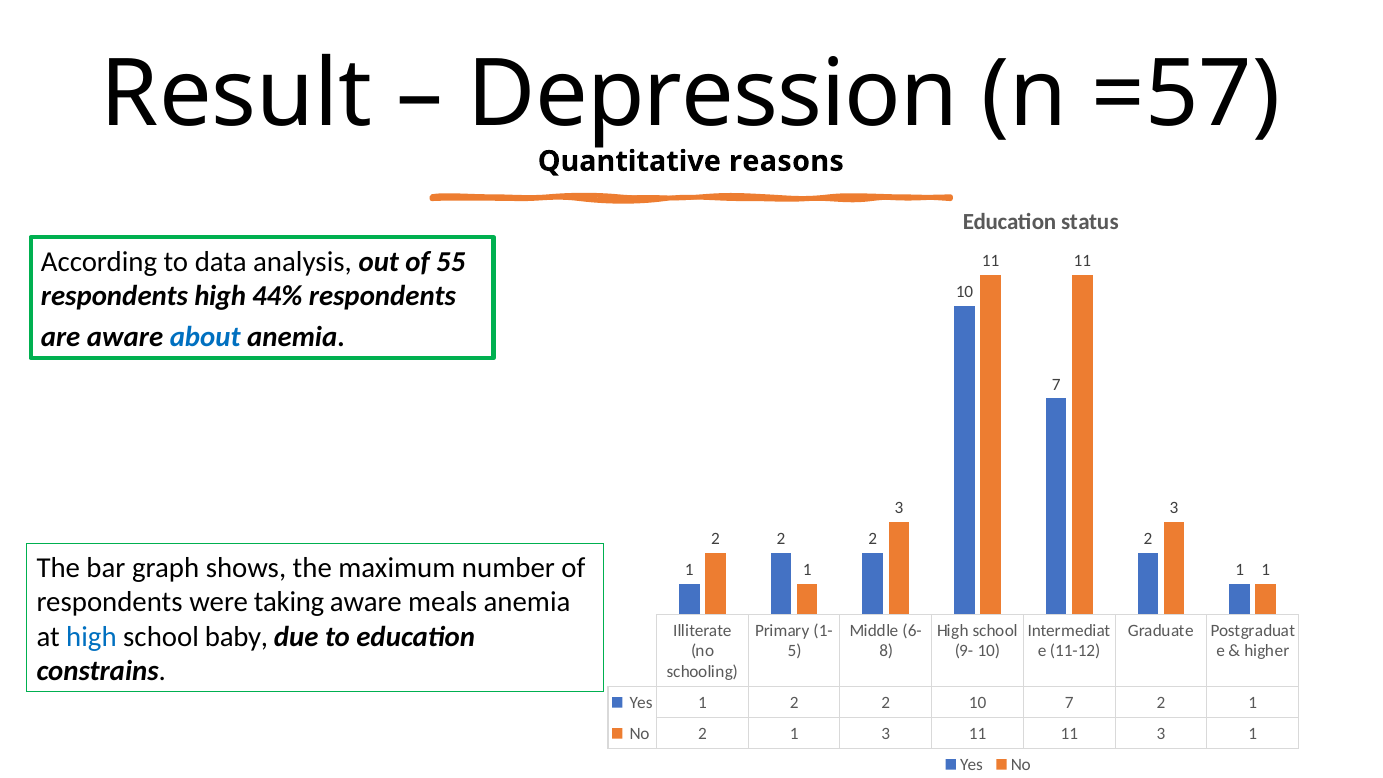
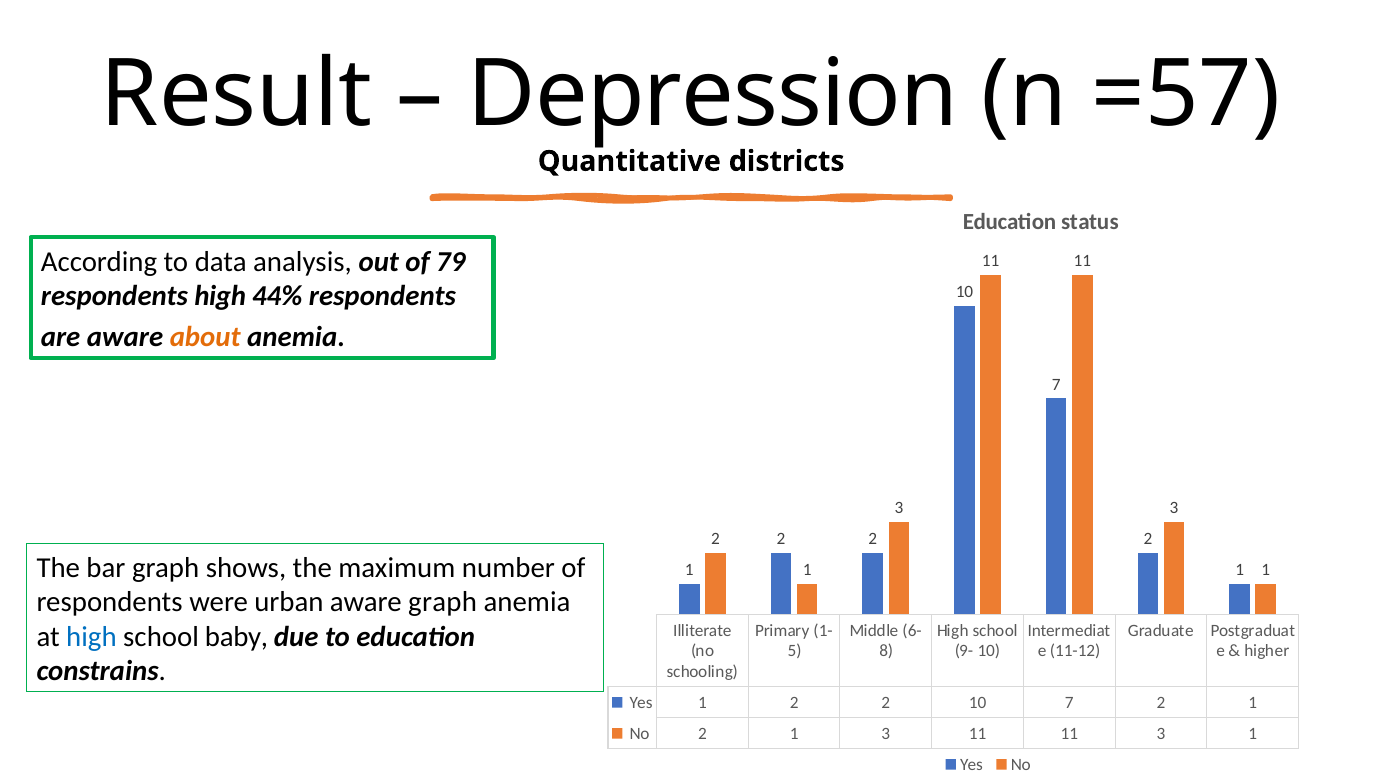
reasons: reasons -> districts
55: 55 -> 79
about colour: blue -> orange
taking: taking -> urban
aware meals: meals -> graph
